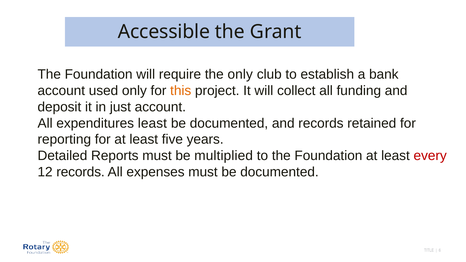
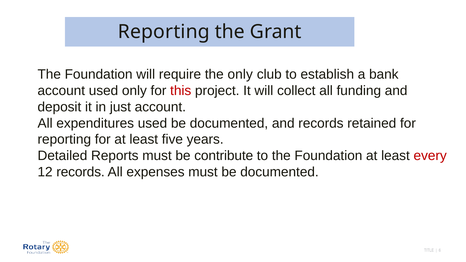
Accessible at (164, 32): Accessible -> Reporting
this colour: orange -> red
expenditures least: least -> used
multiplied: multiplied -> contribute
